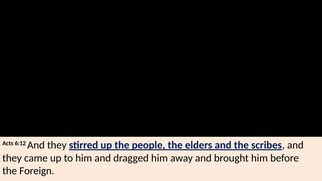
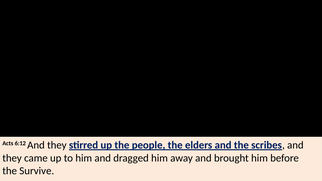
Foreign: Foreign -> Survive
